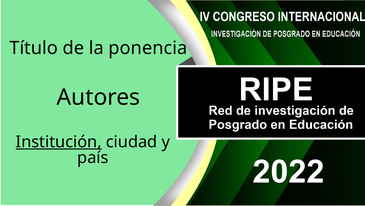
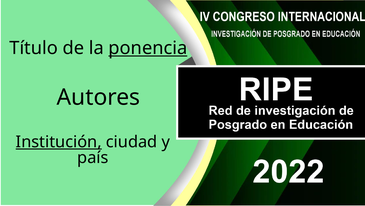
ponencia underline: none -> present
